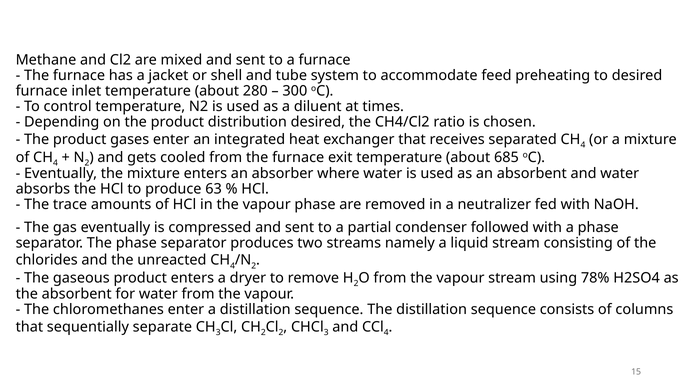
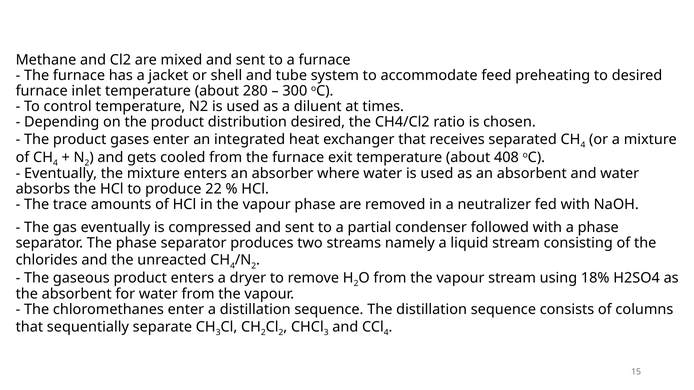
685: 685 -> 408
63: 63 -> 22
78%: 78% -> 18%
